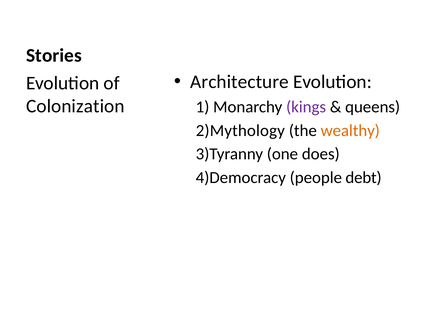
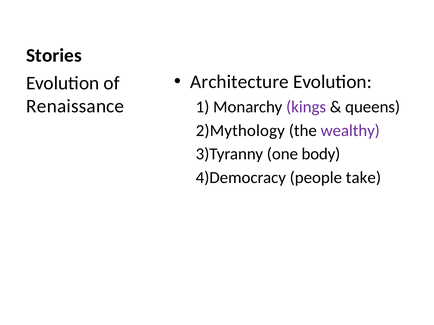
Colonization: Colonization -> Renaissance
wealthy colour: orange -> purple
does: does -> body
debt: debt -> take
